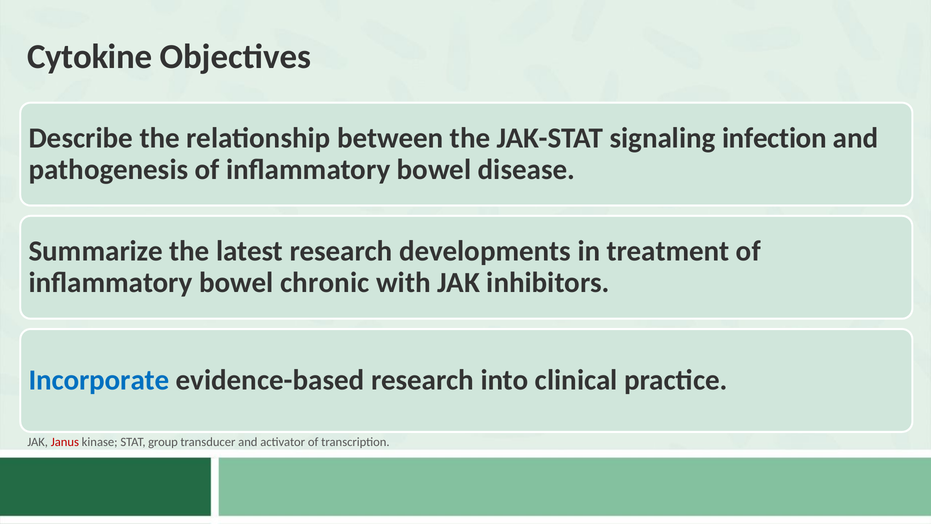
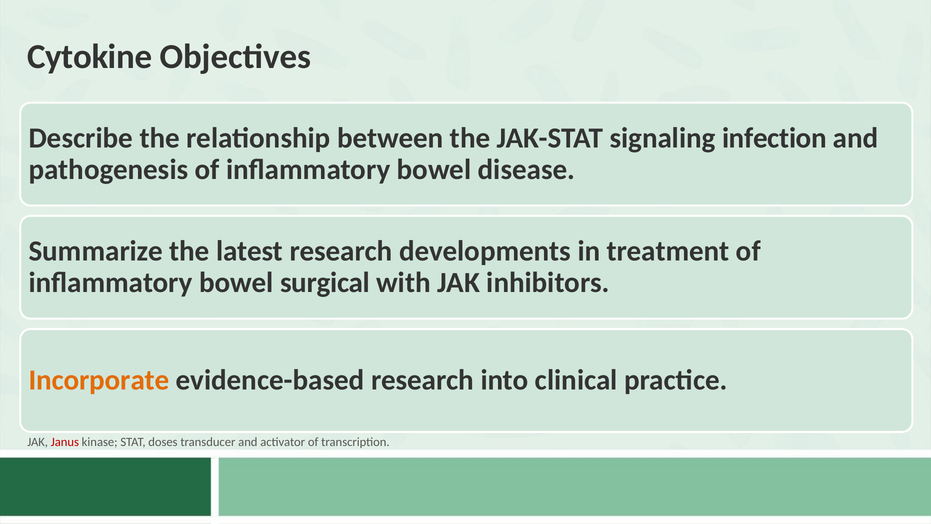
chronic: chronic -> surgical
Incorporate colour: blue -> orange
group: group -> doses
